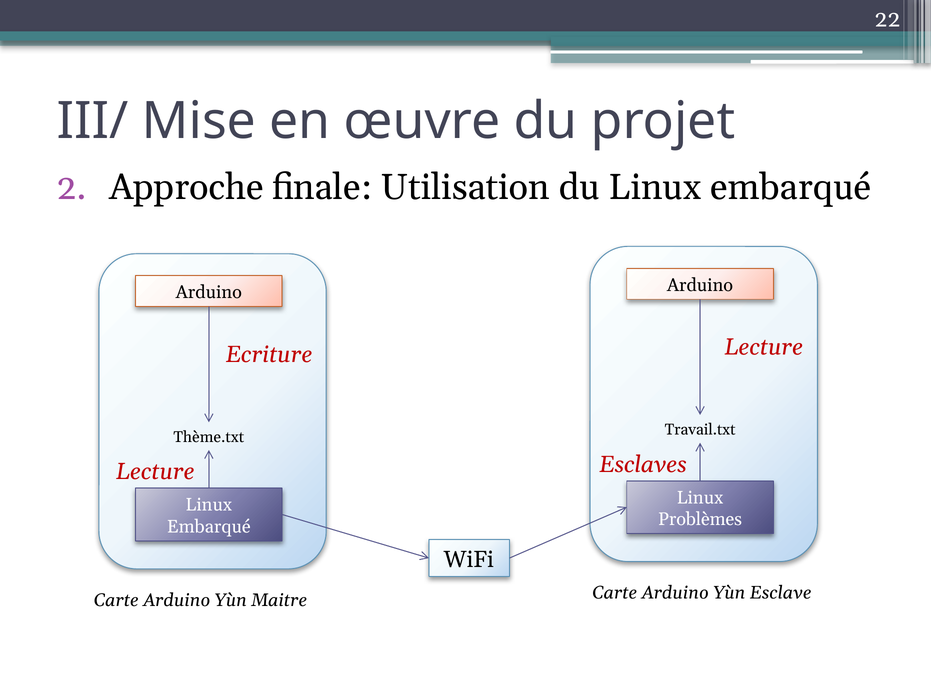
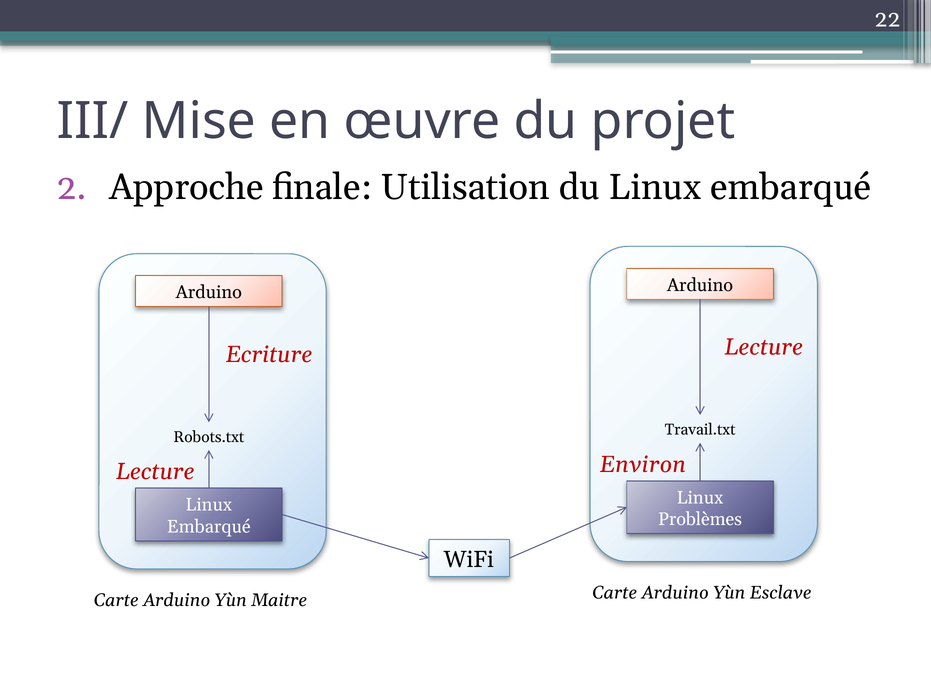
Thème.txt: Thème.txt -> Robots.txt
Esclaves: Esclaves -> Environ
